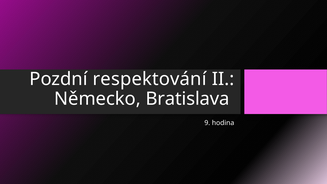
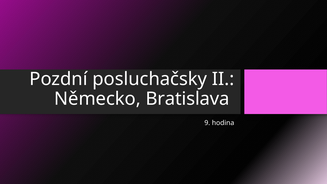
respektování: respektování -> posluchačsky
